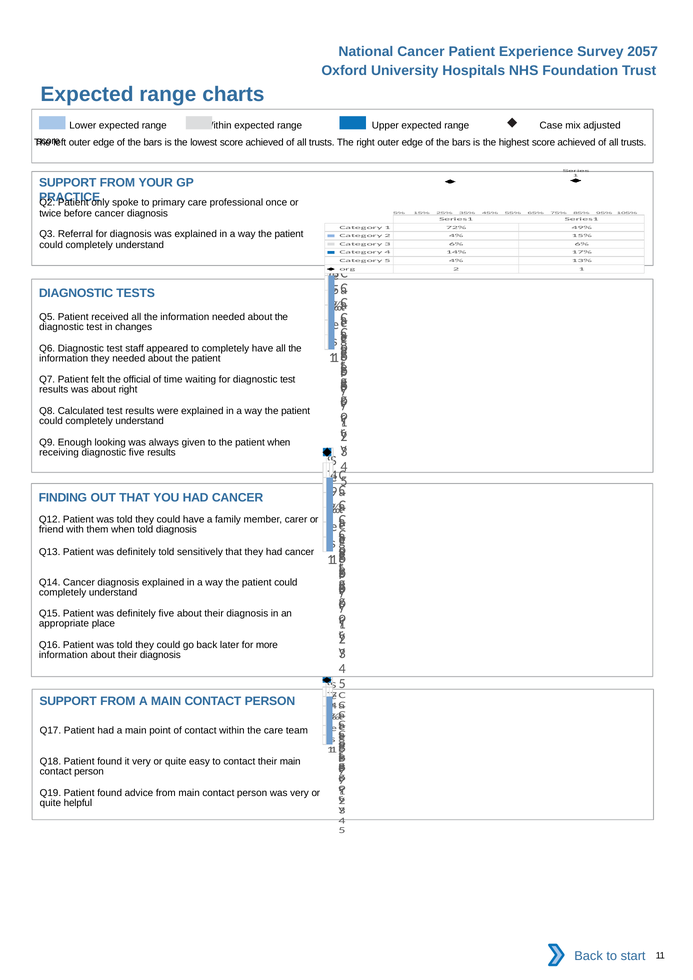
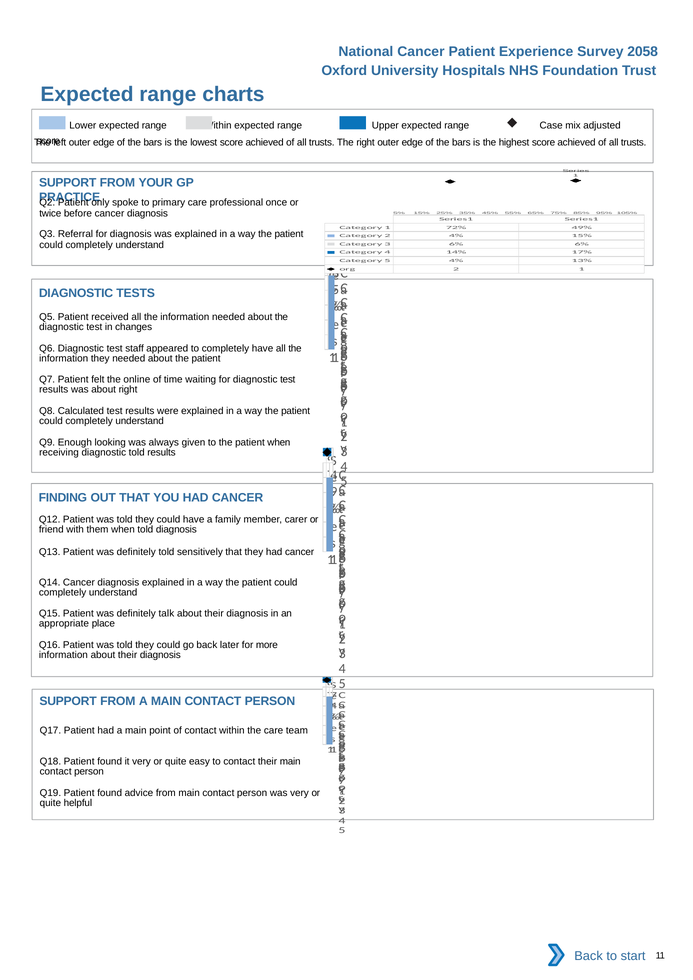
2057: 2057 -> 2058
official: official -> online
diagnostic five: five -> told
definitely five: five -> talk
